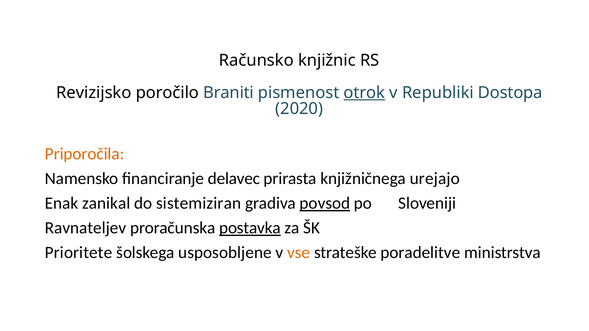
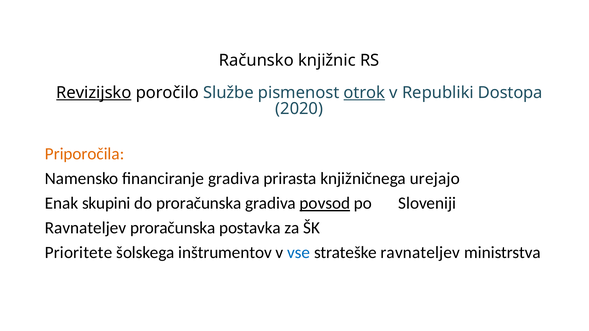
Revizijsko underline: none -> present
Braniti: Braniti -> Službe
financiranje delavec: delavec -> gradiva
zanikal: zanikal -> skupini
do sistemiziran: sistemiziran -> proračunska
postavka underline: present -> none
usposobljene: usposobljene -> inštrumentov
vse colour: orange -> blue
strateške poradelitve: poradelitve -> ravnateljev
